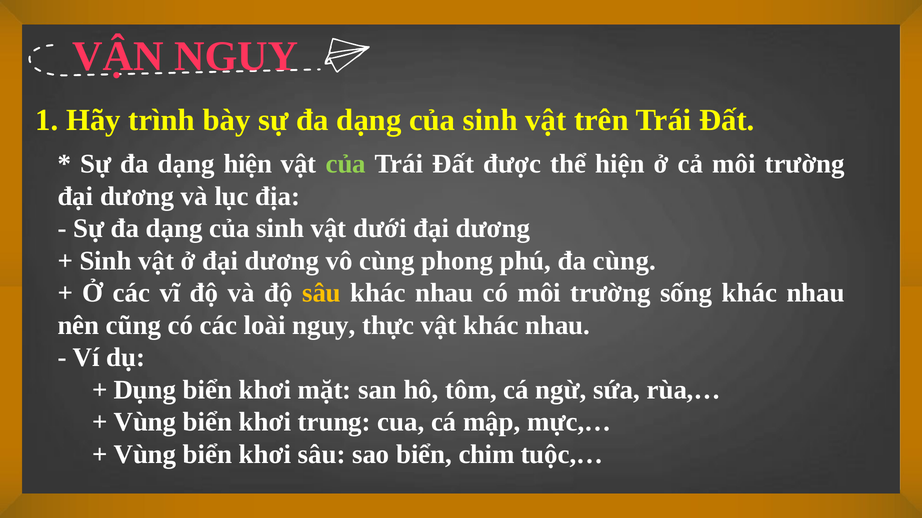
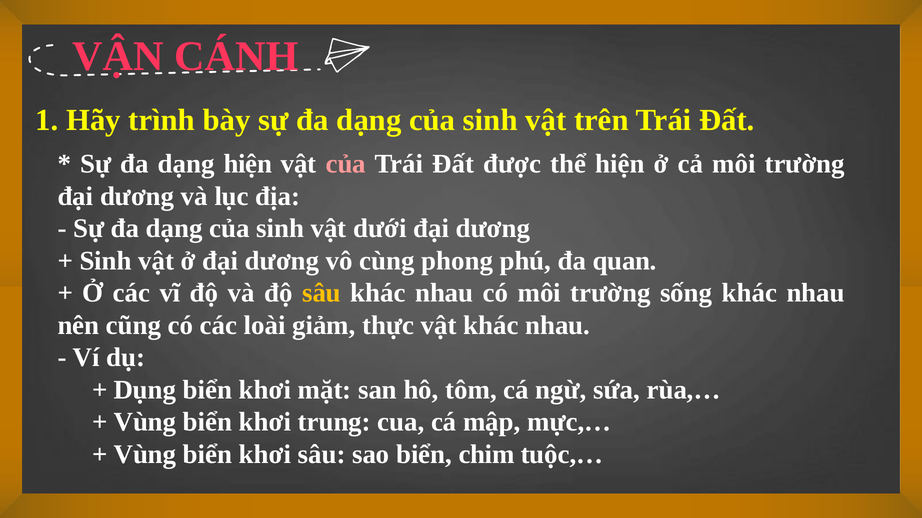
VẬN NGUY: NGUY -> CÁNH
của at (346, 164) colour: light green -> pink
đa cùng: cùng -> quan
loài nguy: nguy -> giảm
